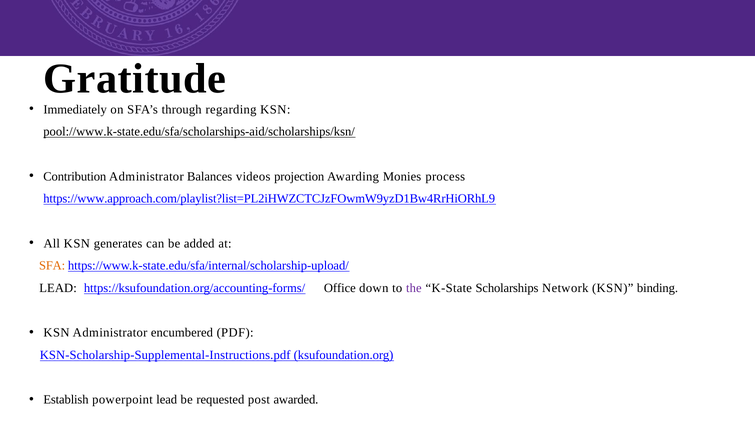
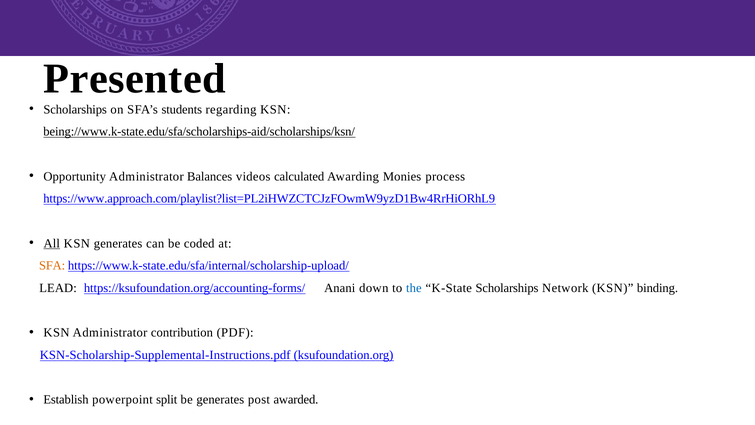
Gratitude: Gratitude -> Presented
Immediately at (75, 109): Immediately -> Scholarships
through: through -> students
pool://www.k-state.edu/sfa/scholarships-aid/scholarships/ksn/: pool://www.k-state.edu/sfa/scholarships-aid/scholarships/ksn/ -> being://www.k-state.edu/sfa/scholarships-aid/scholarships/ksn/
Contribution: Contribution -> Opportunity
projection: projection -> calculated
All underline: none -> present
added: added -> coded
Office: Office -> Anani
the colour: purple -> blue
encumbered: encumbered -> contribution
powerpoint lead: lead -> split
be requested: requested -> generates
